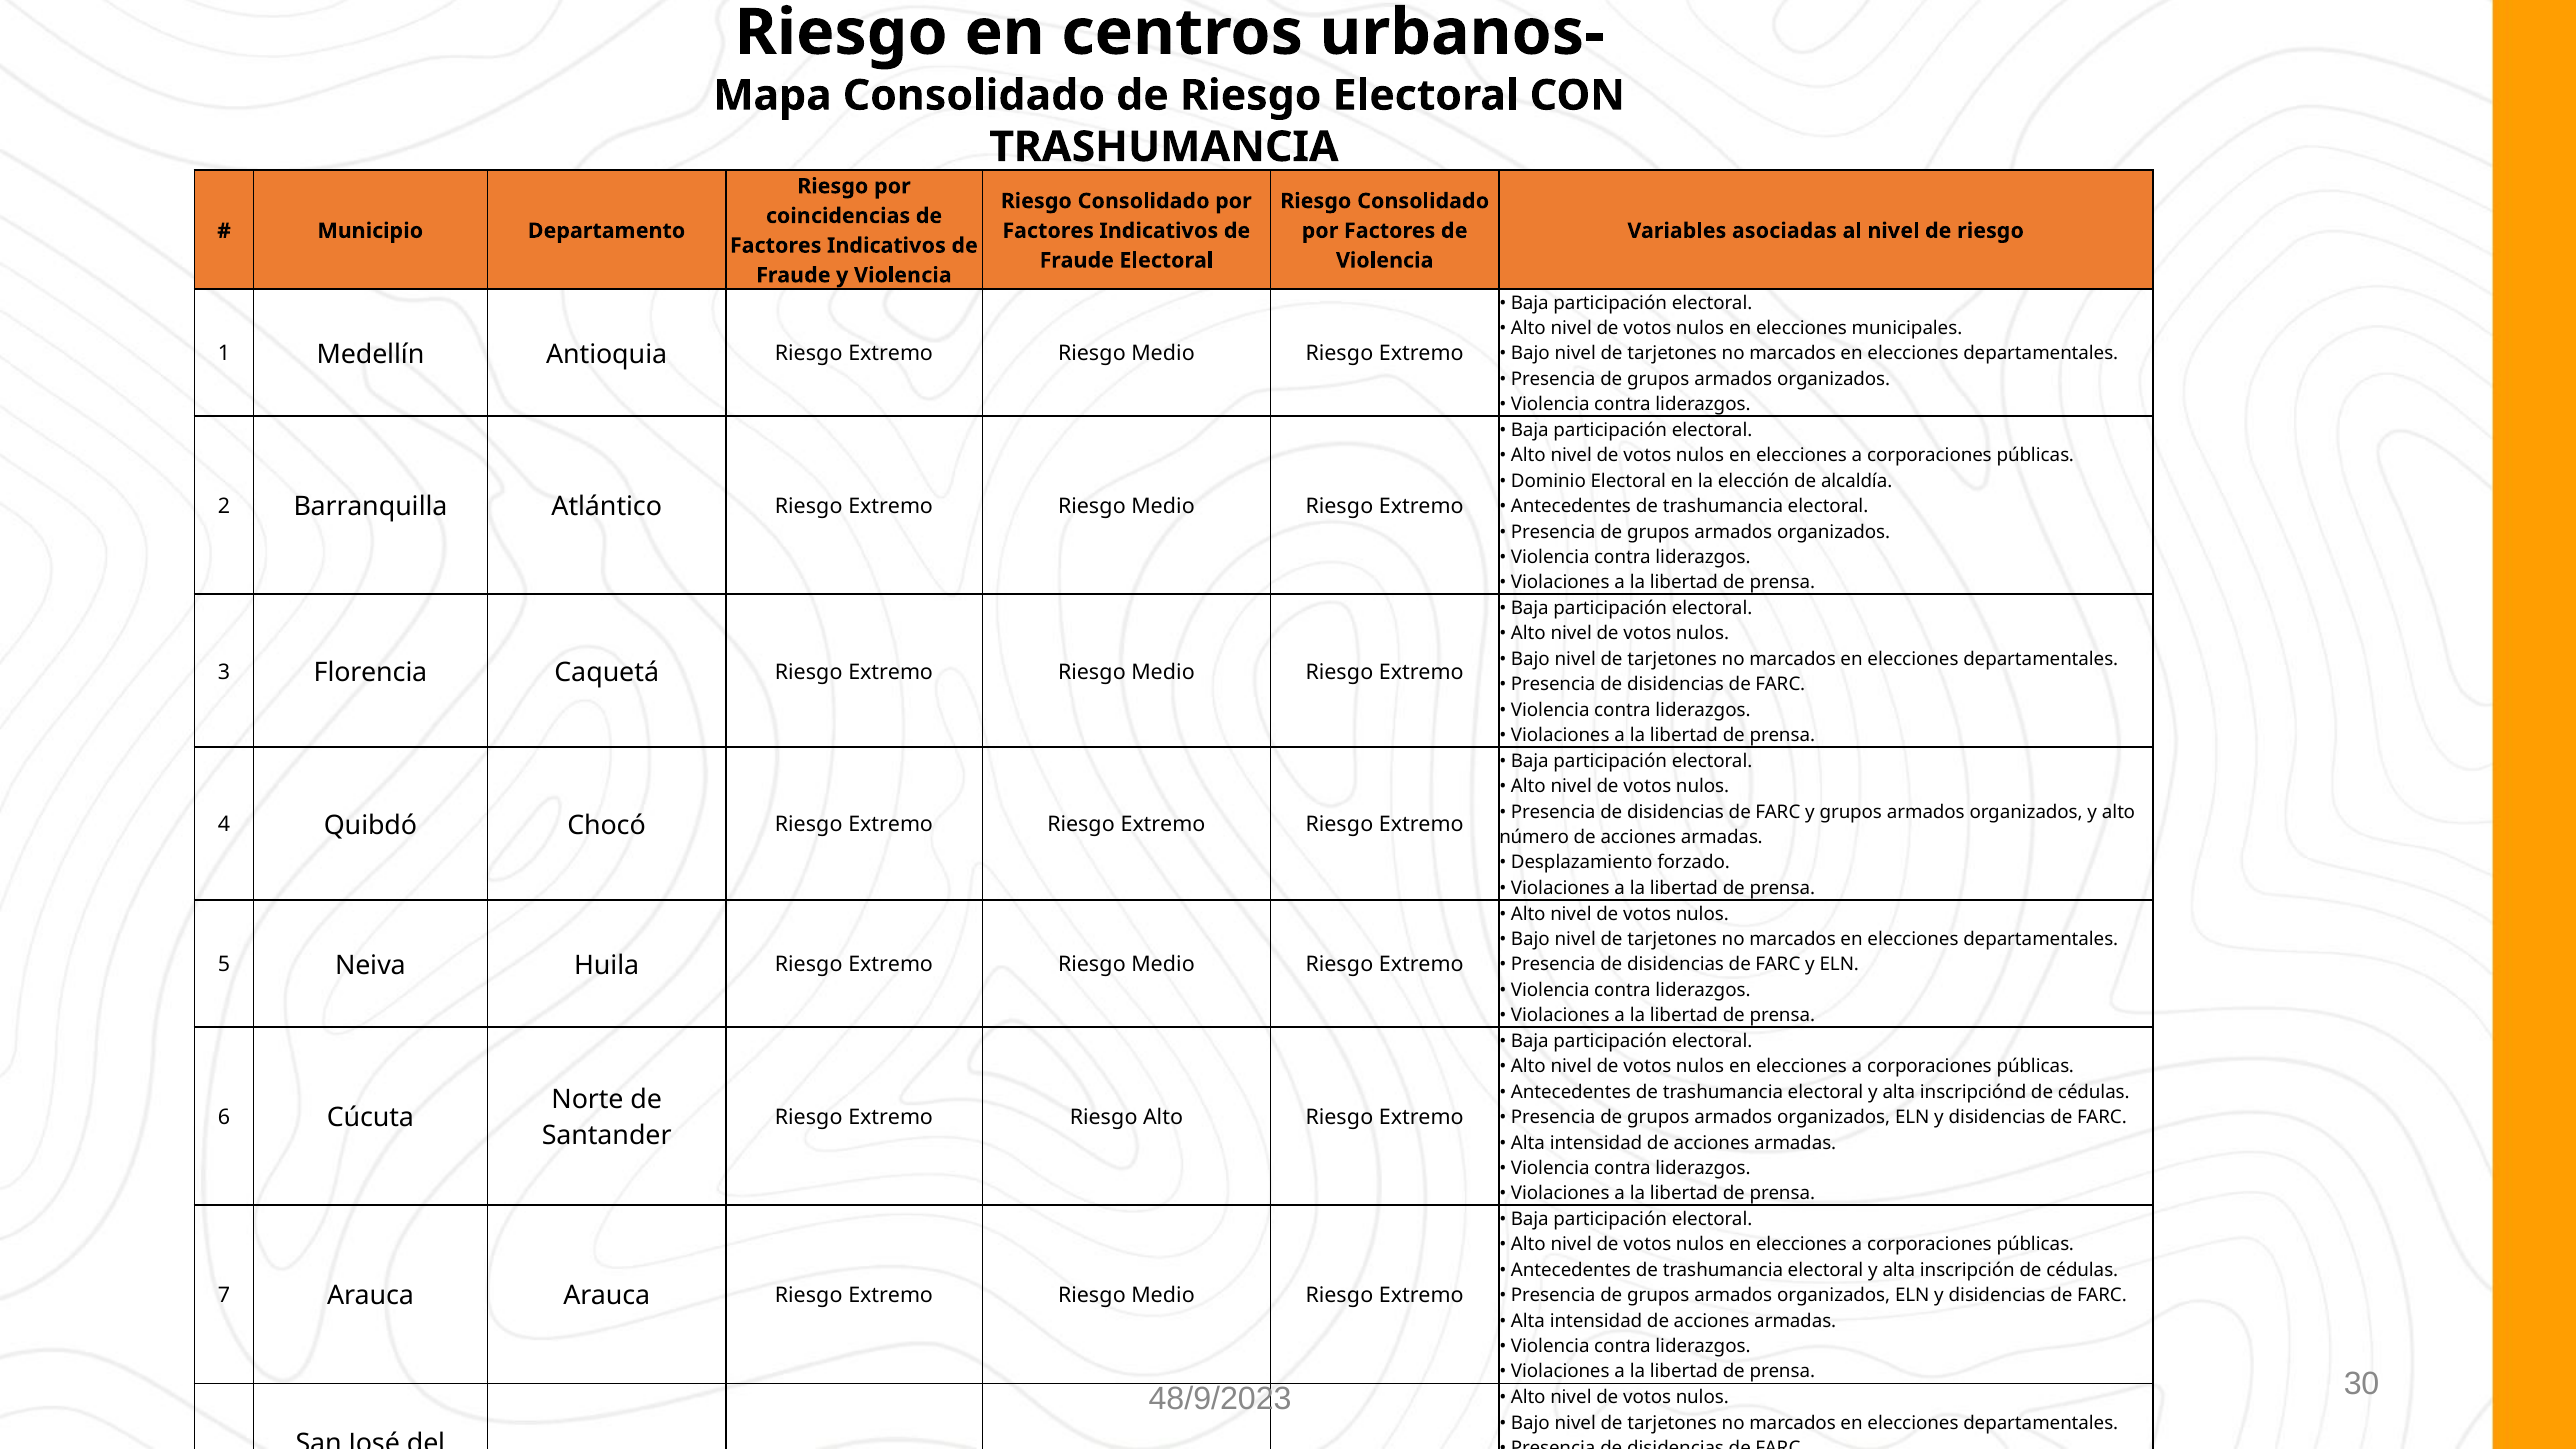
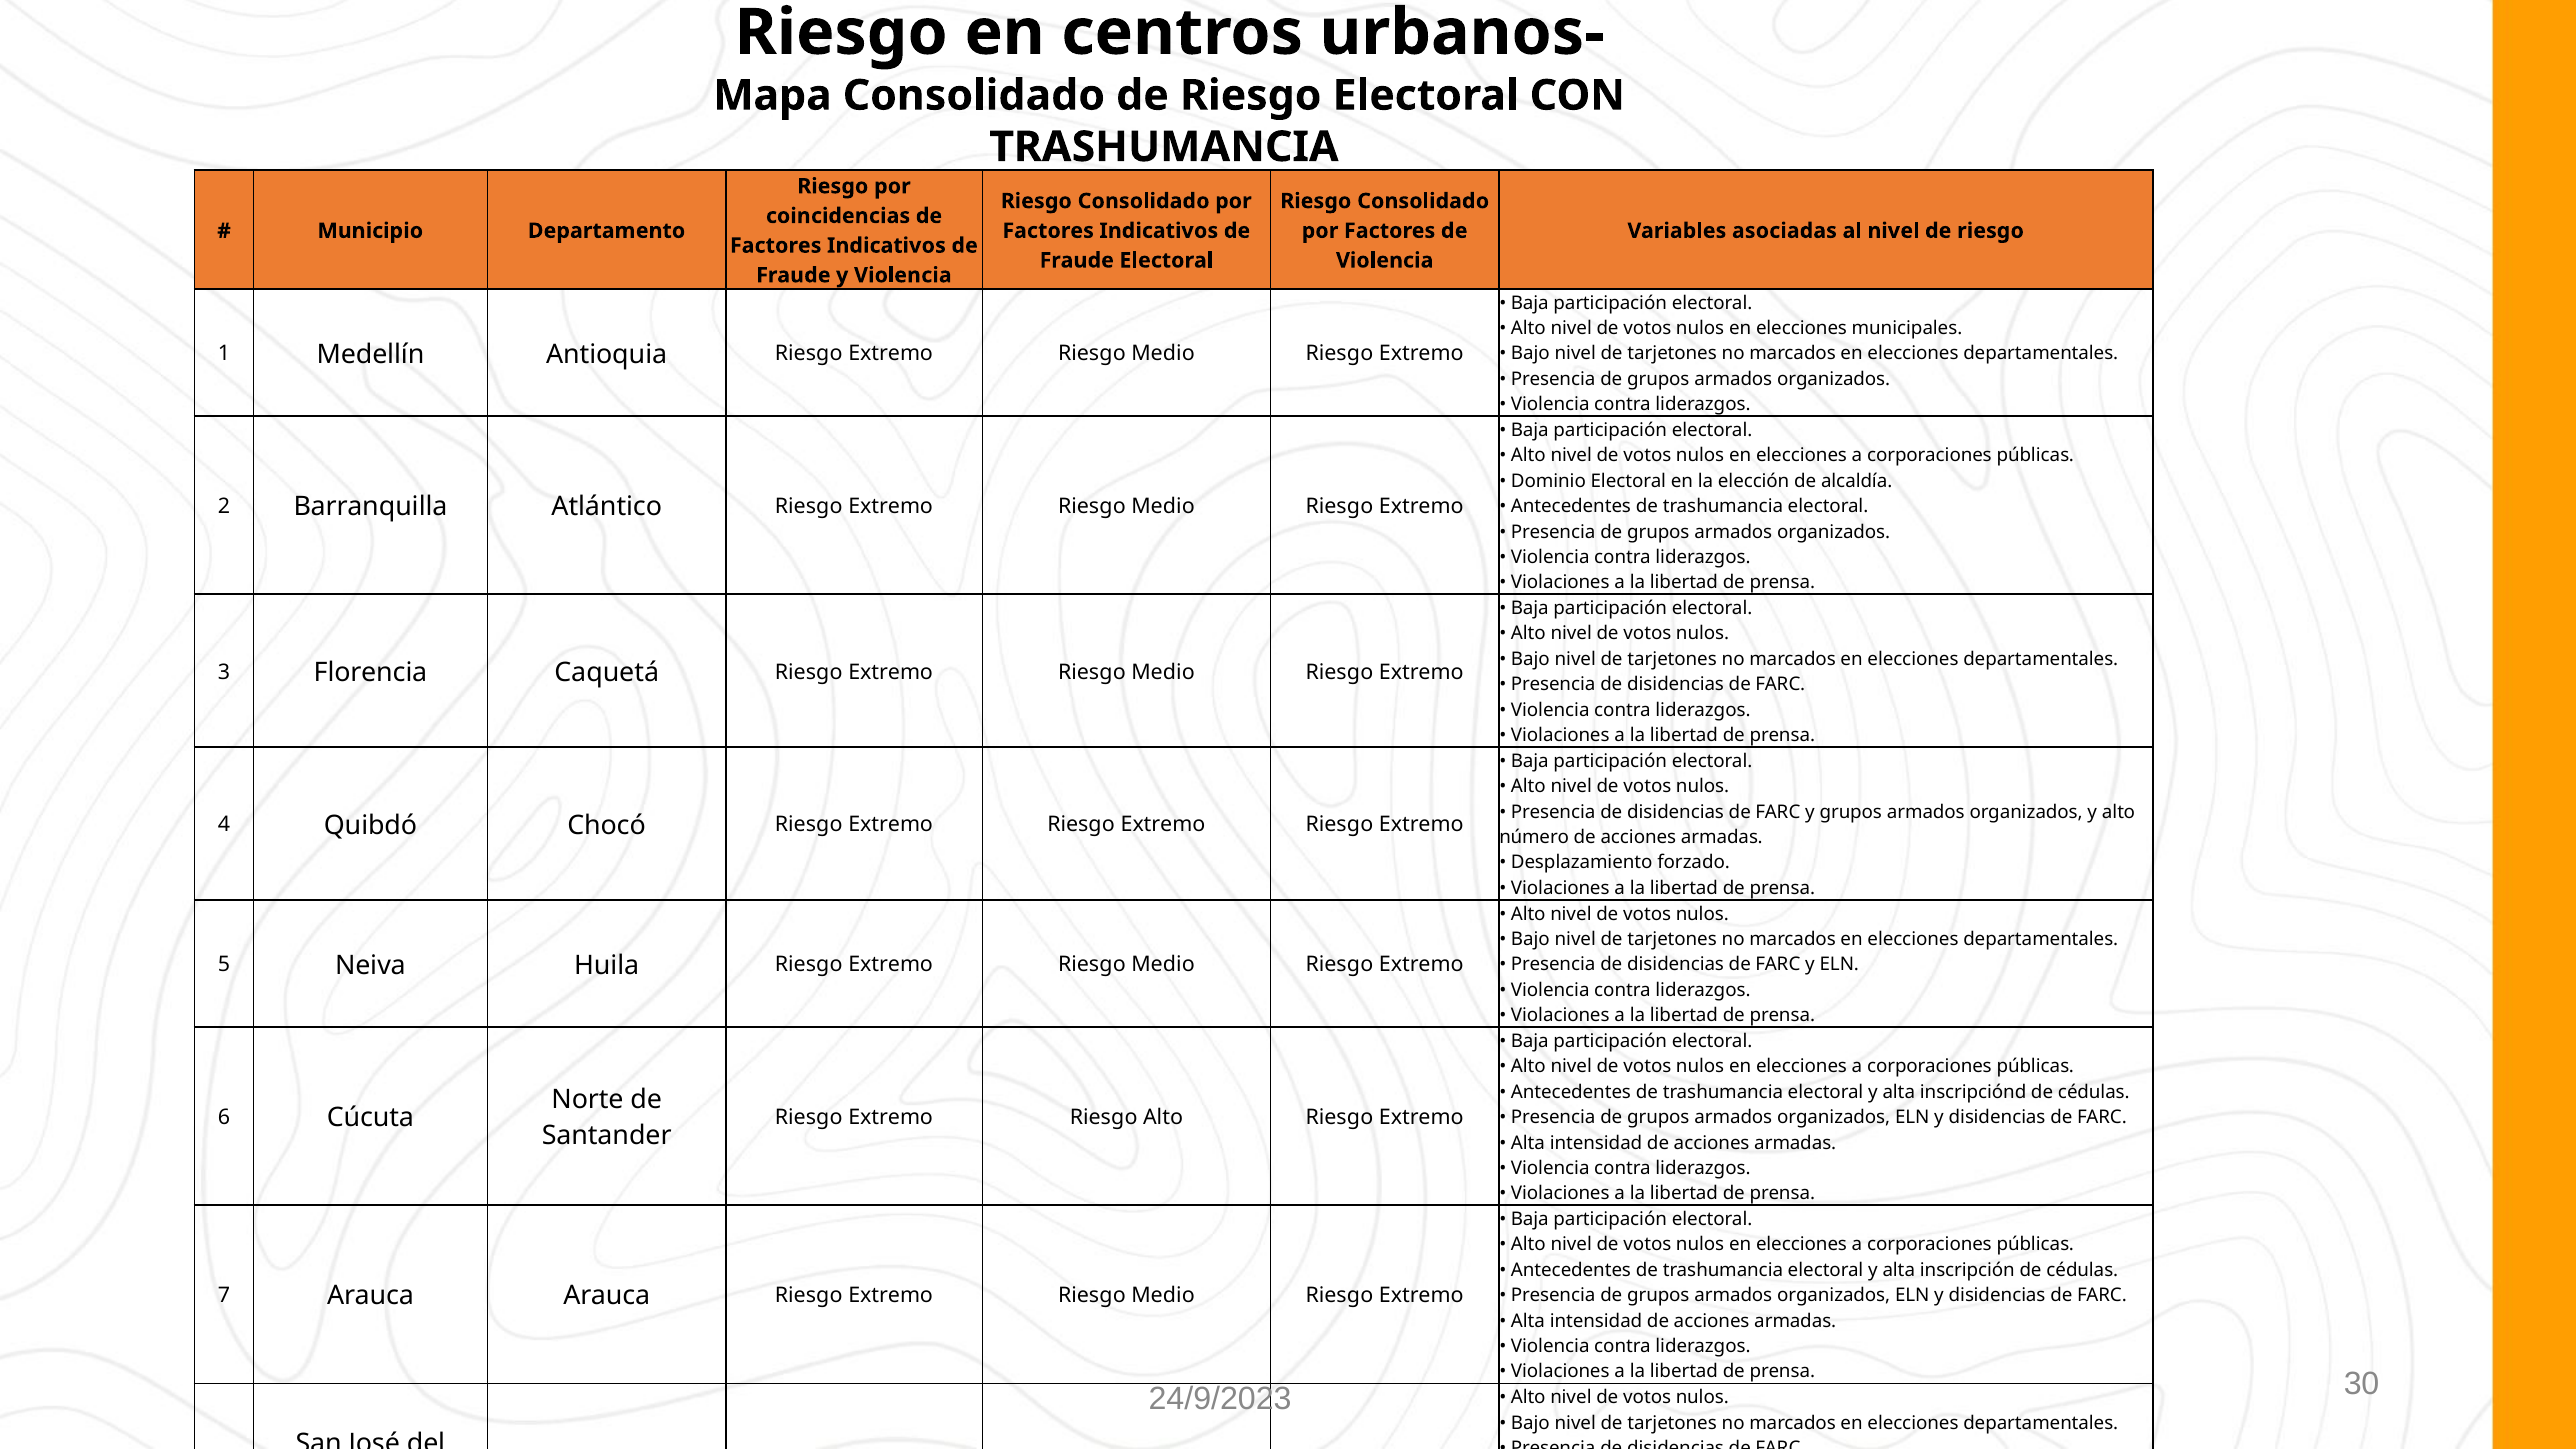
48/9/2023: 48/9/2023 -> 24/9/2023
